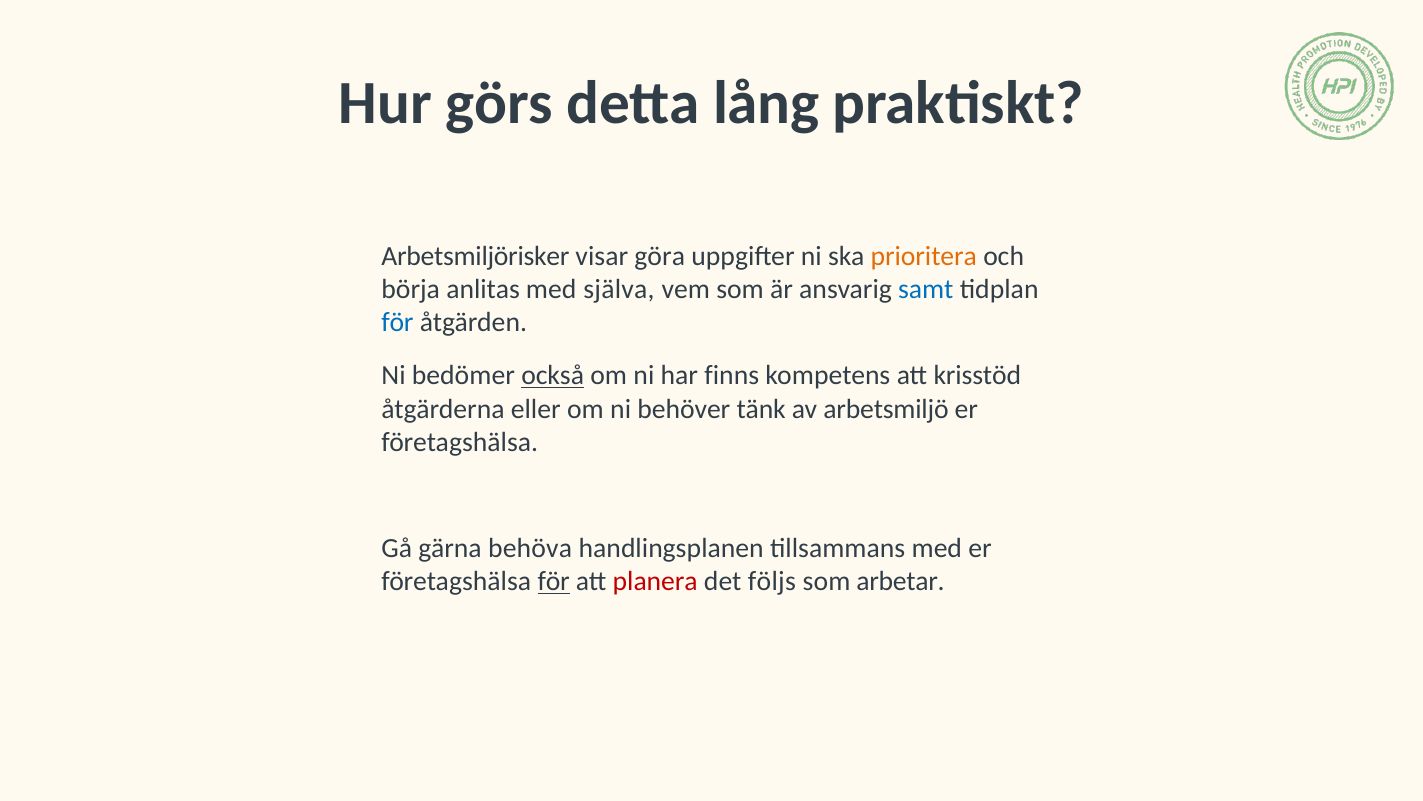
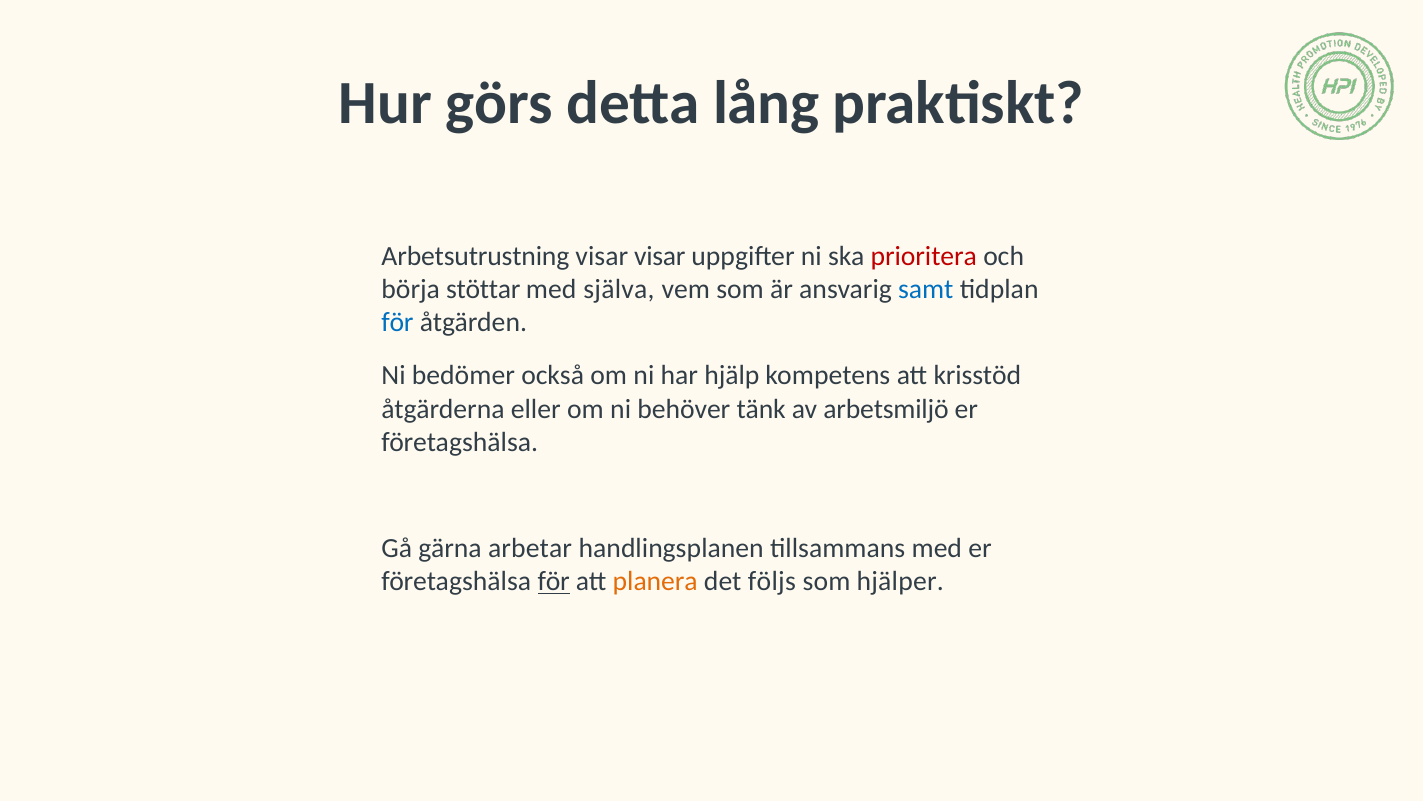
Arbetsmiljörisker: Arbetsmiljörisker -> Arbetsutrustning
visar göra: göra -> visar
prioritera colour: orange -> red
anlitas: anlitas -> stöttar
också underline: present -> none
finns: finns -> hjälp
behöva: behöva -> arbetar
planera colour: red -> orange
arbetar: arbetar -> hjälper
